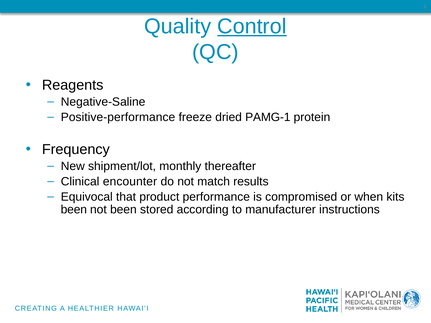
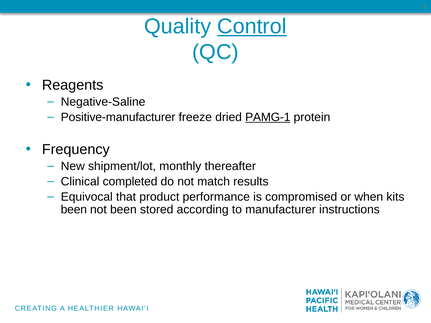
Positive-performance: Positive-performance -> Positive-manufacturer
PAMG-1 underline: none -> present
encounter: encounter -> completed
